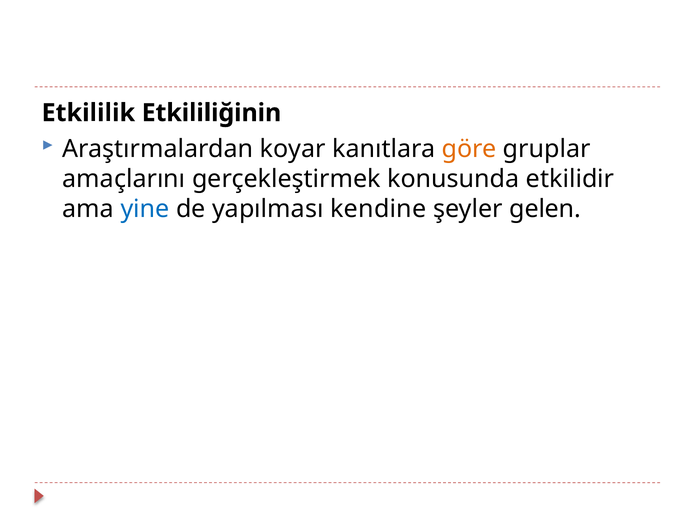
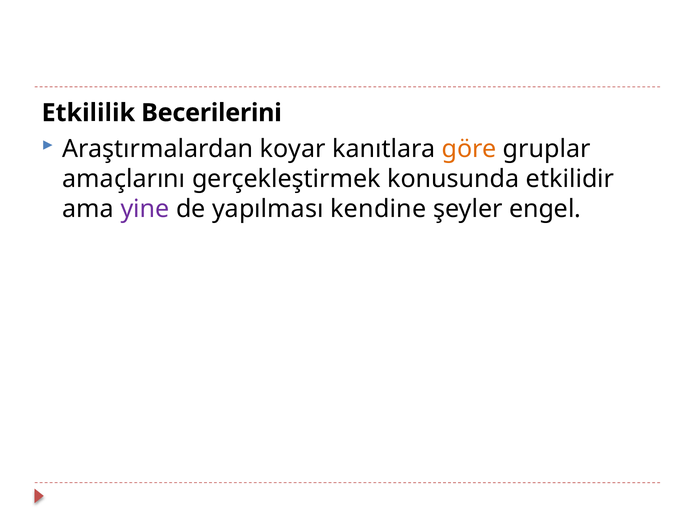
Etkililiğinin: Etkililiğinin -> Becerilerini
yine colour: blue -> purple
gelen: gelen -> engel
